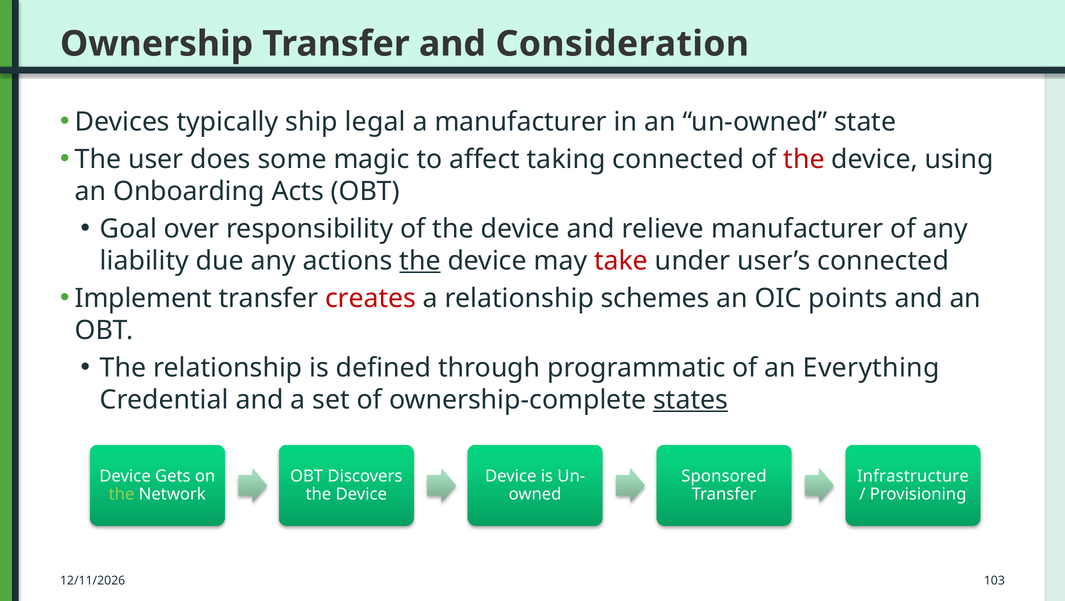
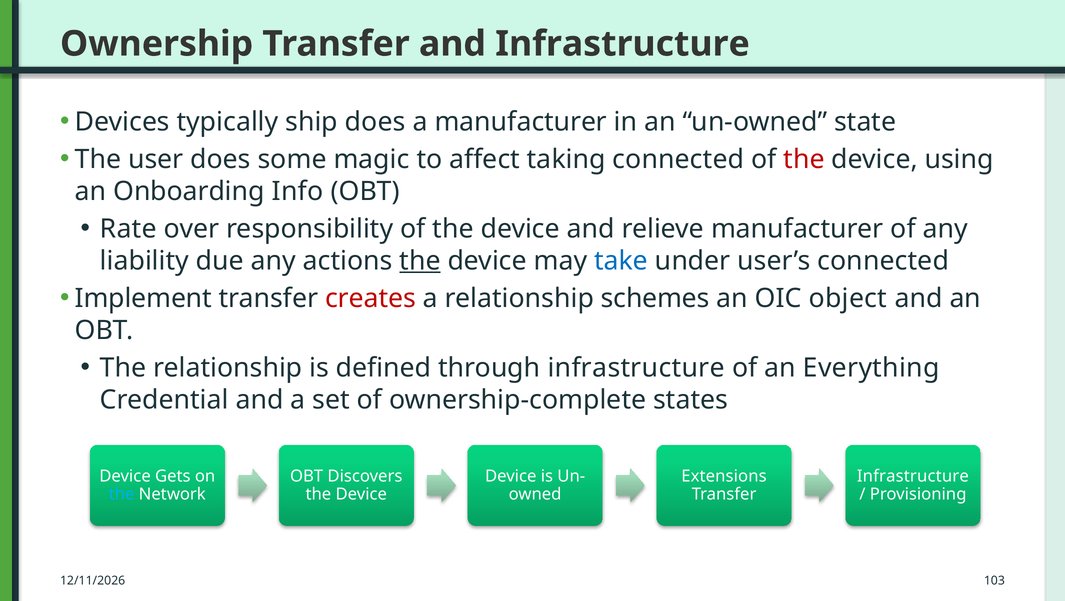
and Consideration: Consideration -> Infrastructure
ship legal: legal -> does
Acts: Acts -> Info
Goal: Goal -> Rate
take colour: red -> blue
points: points -> object
through programmatic: programmatic -> infrastructure
states underline: present -> none
Sponsored: Sponsored -> Extensions
the at (122, 494) colour: light green -> light blue
